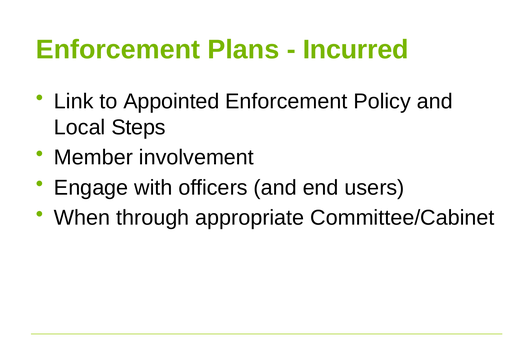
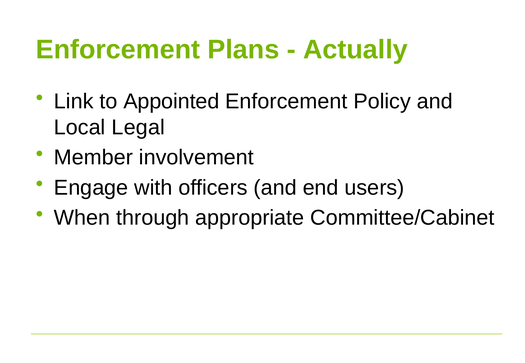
Incurred: Incurred -> Actually
Steps: Steps -> Legal
